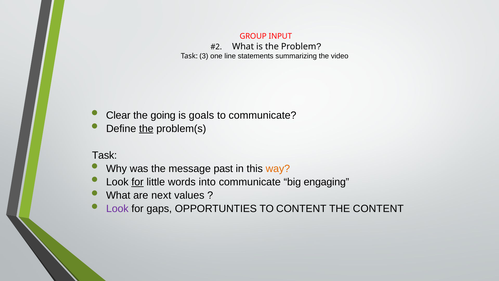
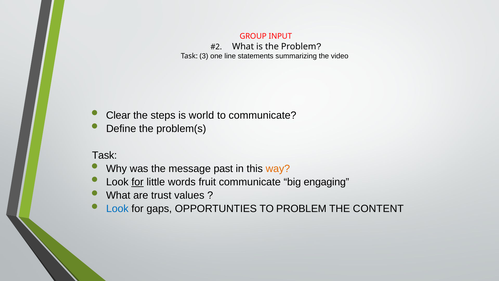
going: going -> steps
goals: goals -> world
the at (146, 128) underline: present -> none
into: into -> fruit
next: next -> trust
Look at (117, 209) colour: purple -> blue
TO CONTENT: CONTENT -> PROBLEM
